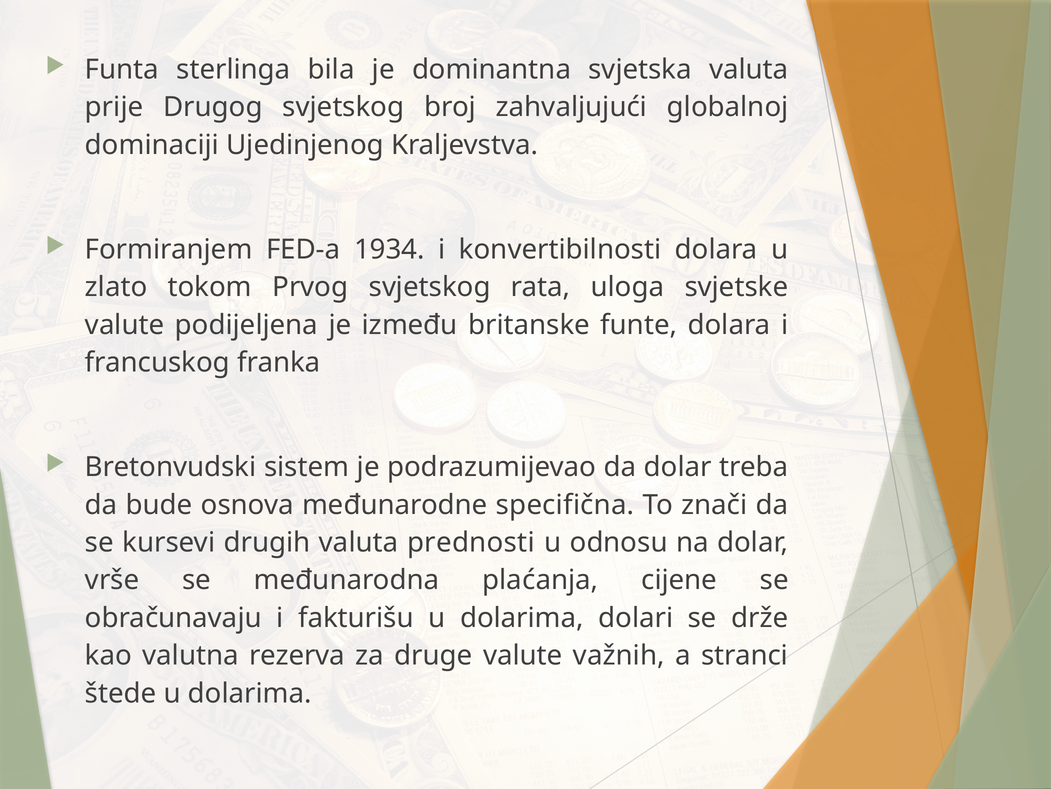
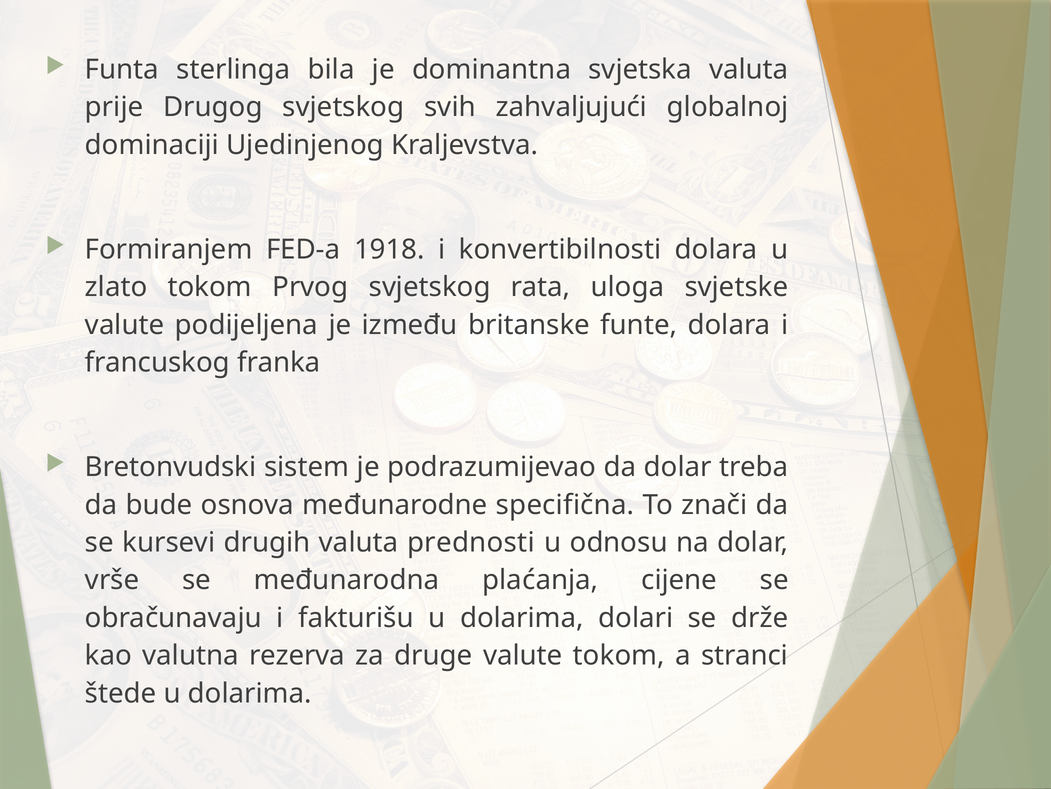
broj: broj -> svih
1934: 1934 -> 1918
valute važnih: važnih -> tokom
